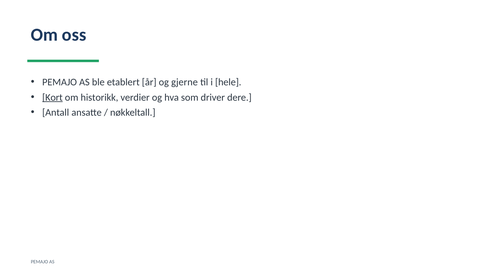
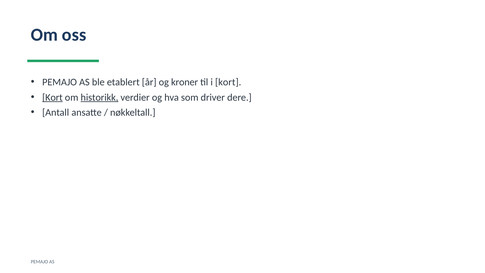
gjerne: gjerne -> kroner
i hele: hele -> kort
historikk underline: none -> present
